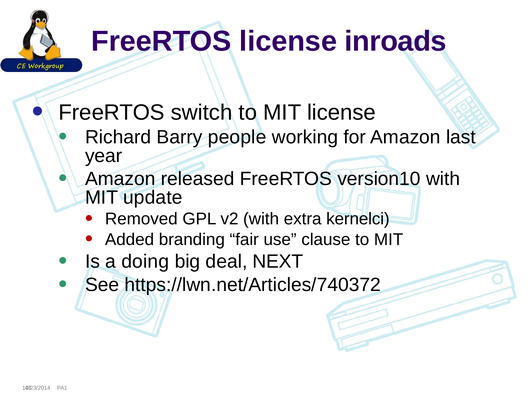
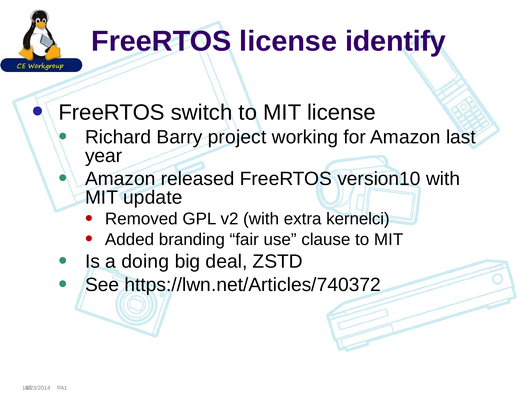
inroads: inroads -> identify
people: people -> project
NEXT: NEXT -> ZSTD
